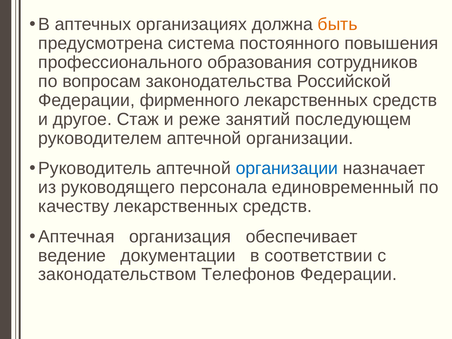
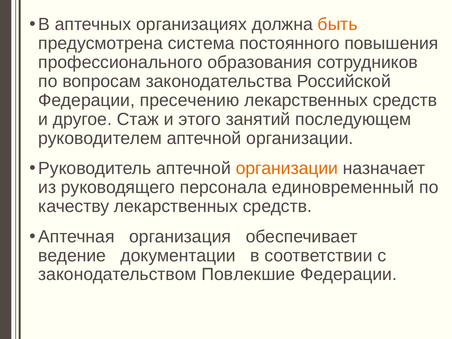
фирменного: фирменного -> пресечению
реже: реже -> этого
организации at (287, 168) colour: blue -> orange
Телефонов: Телефонов -> Повлекшие
